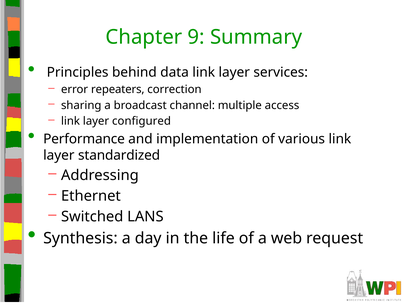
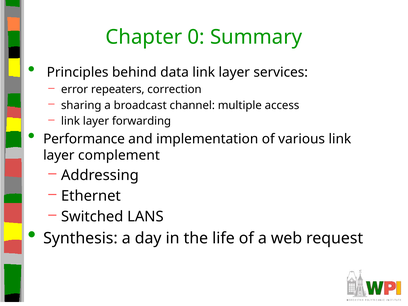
9: 9 -> 0
configured: configured -> forwarding
standardized: standardized -> complement
